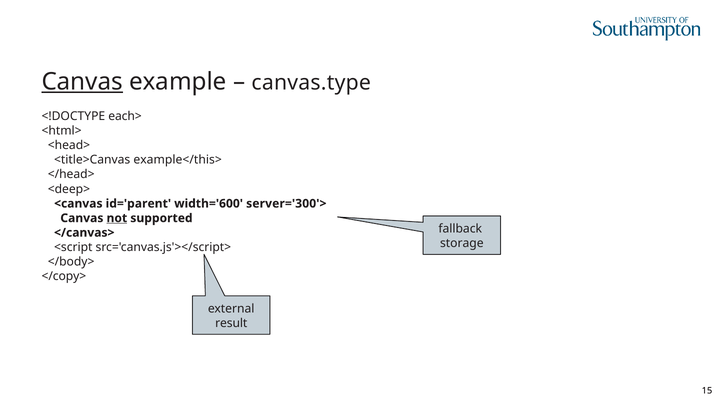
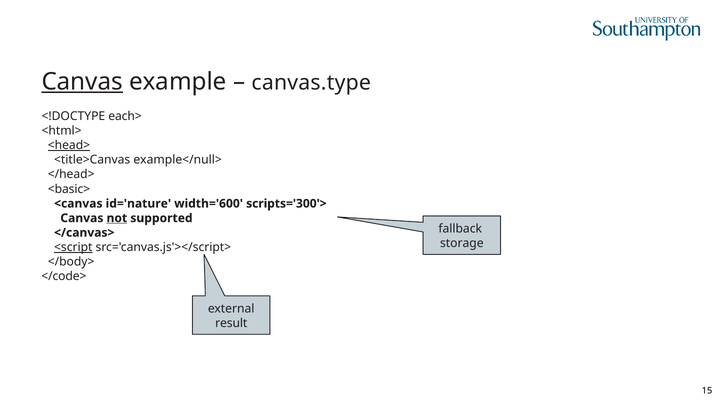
<head> underline: none -> present
example</this>: example</this> -> example</null>
<deep>: <deep> -> <basic>
id='parent: id='parent -> id='nature
server='300'>: server='300'> -> scripts='300'>
<script underline: none -> present
</copy>: </copy> -> </code>
